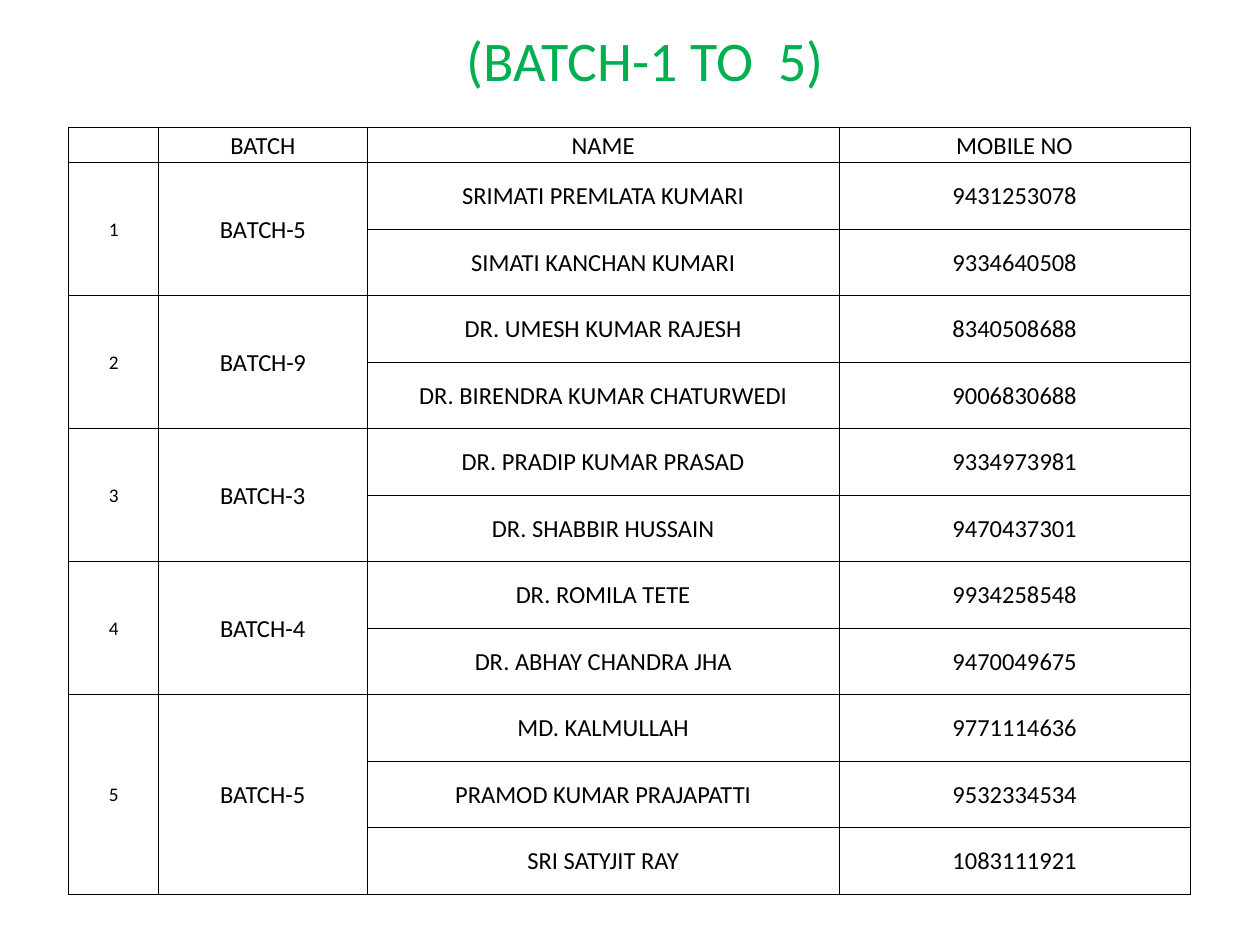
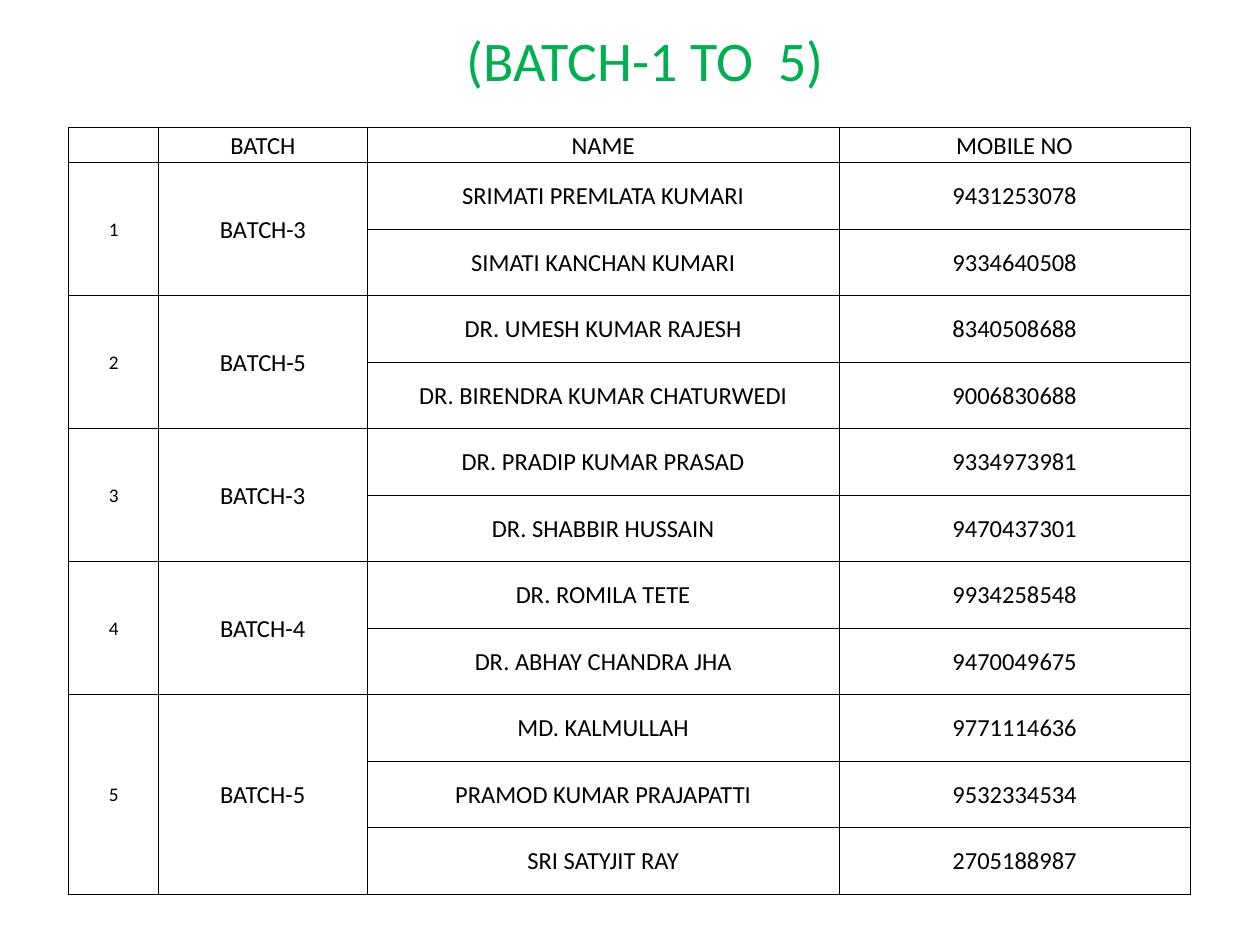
1 BATCH-5: BATCH-5 -> BATCH-3
2 BATCH-9: BATCH-9 -> BATCH-5
1083111921: 1083111921 -> 2705188987
